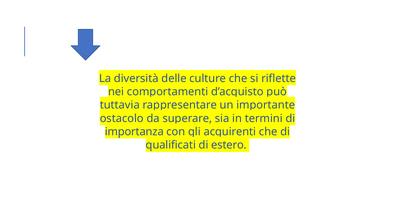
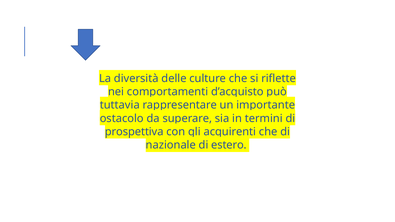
importanza: importanza -> prospettiva
qualificati: qualificati -> nazionale
